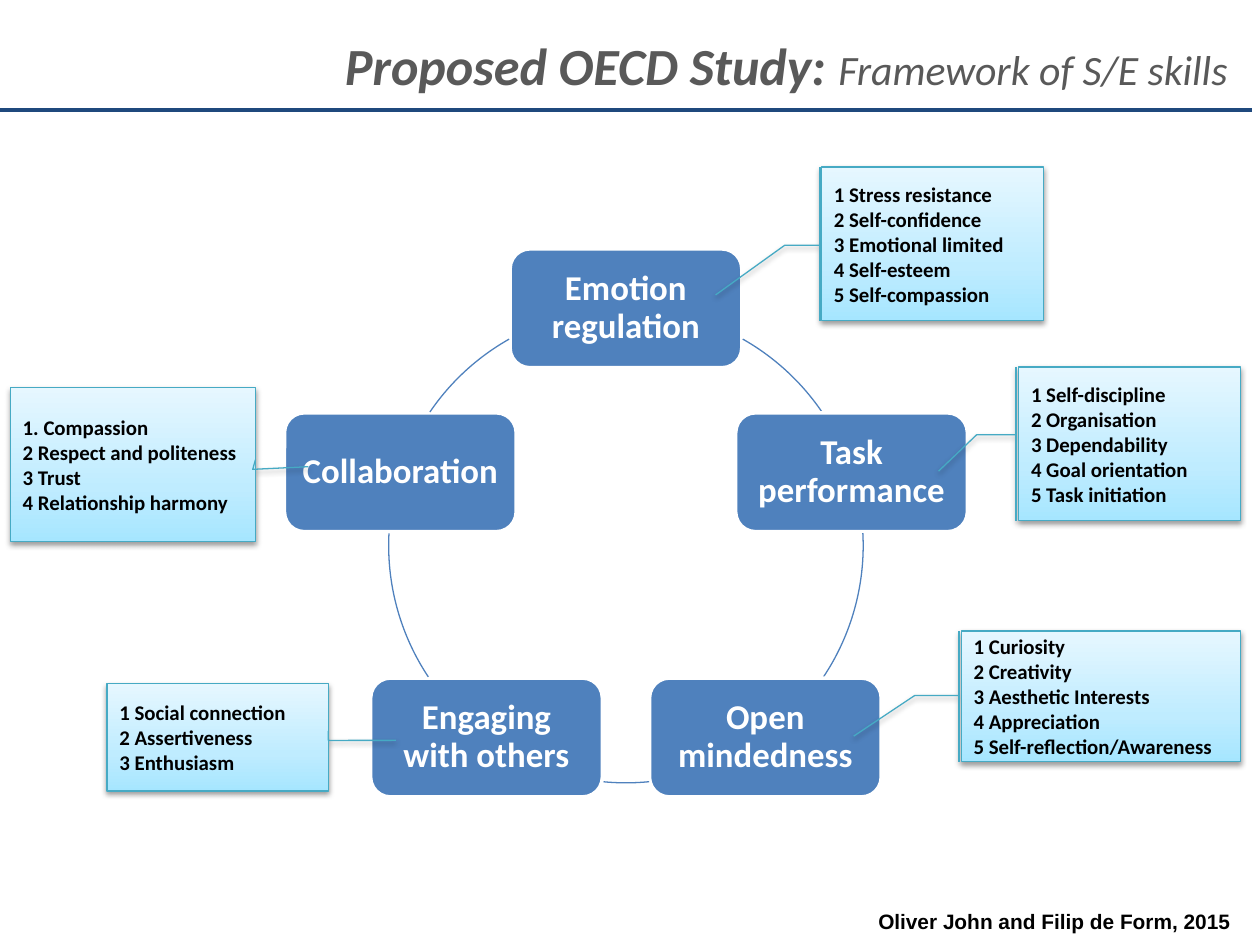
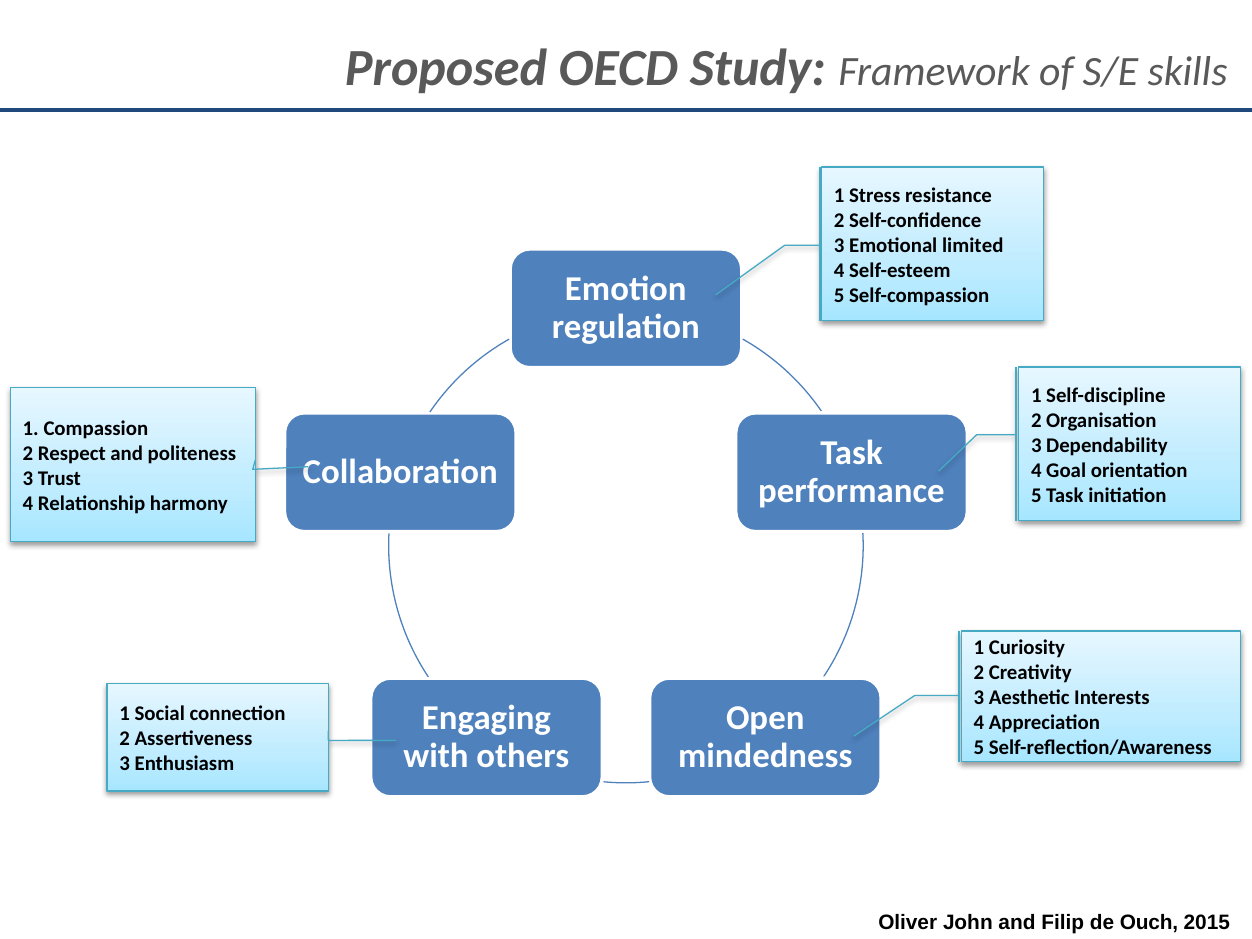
Form: Form -> Ouch
